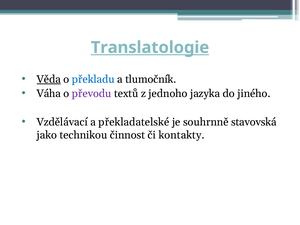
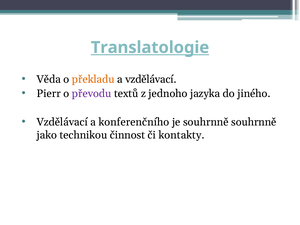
Věda underline: present -> none
překladu colour: blue -> orange
a tlumočník: tlumočník -> vzdělávací
Váha: Váha -> Pierr
překladatelské: překladatelské -> konferenčního
souhrnně stavovská: stavovská -> souhrnně
